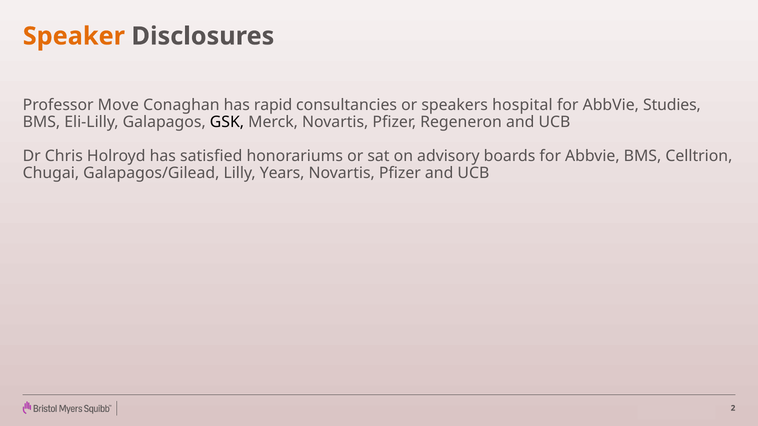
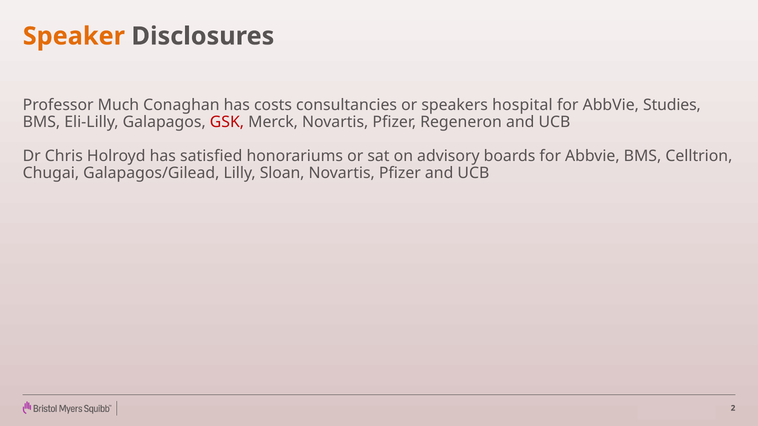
Move: Move -> Much
rapid: rapid -> costs
GSK colour: black -> red
Years: Years -> Sloan
